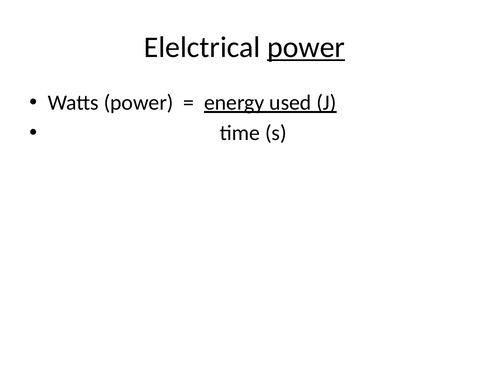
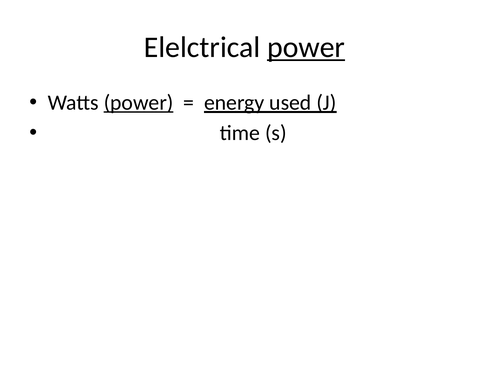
power at (139, 103) underline: none -> present
